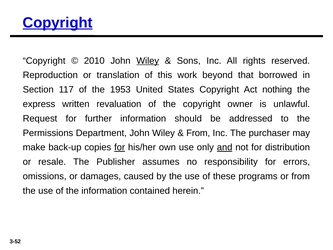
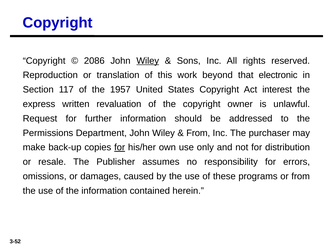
Copyright at (58, 23) underline: present -> none
2010: 2010 -> 2086
borrowed: borrowed -> electronic
1953: 1953 -> 1957
nothing: nothing -> interest
and underline: present -> none
